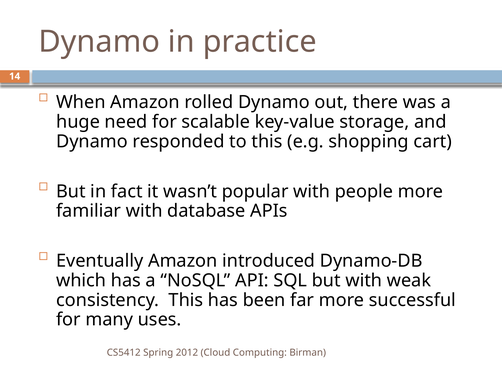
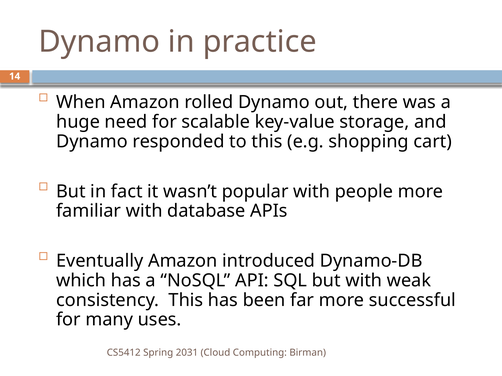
2012: 2012 -> 2031
